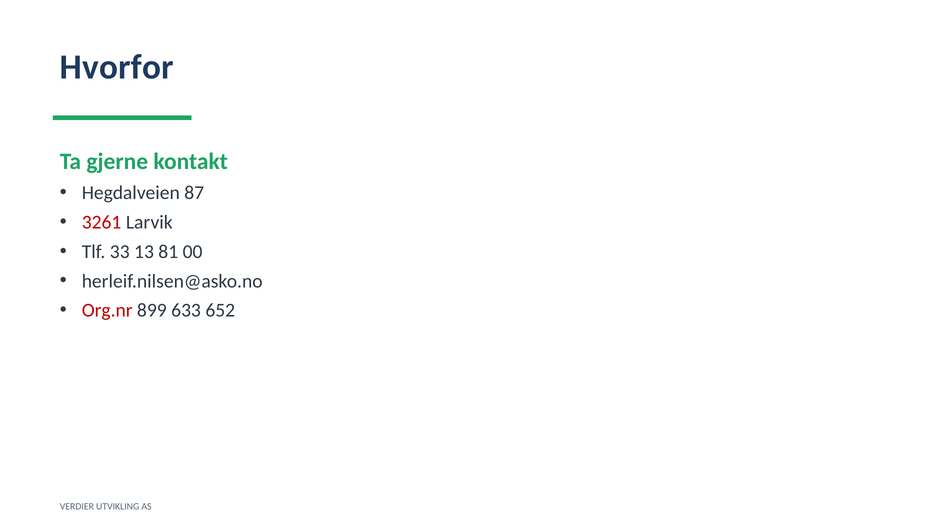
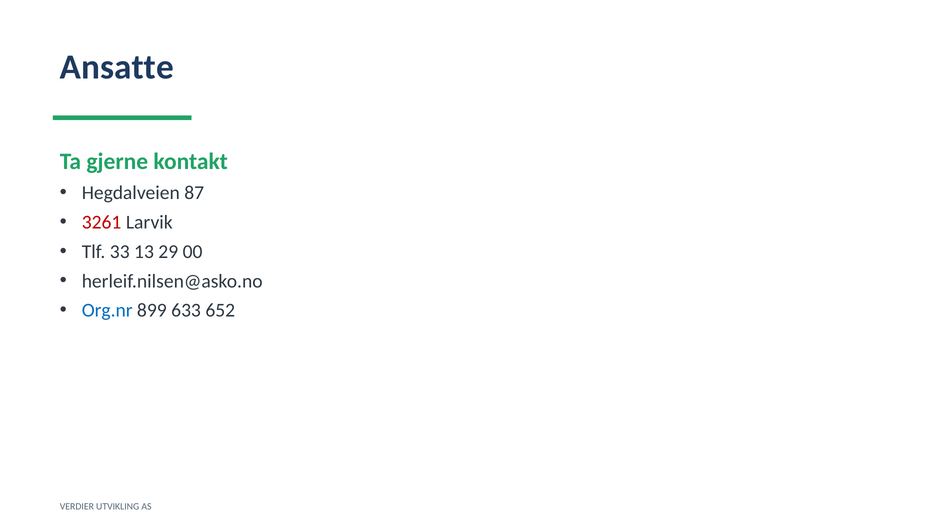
Hvorfor: Hvorfor -> Ansatte
81: 81 -> 29
Org.nr colour: red -> blue
